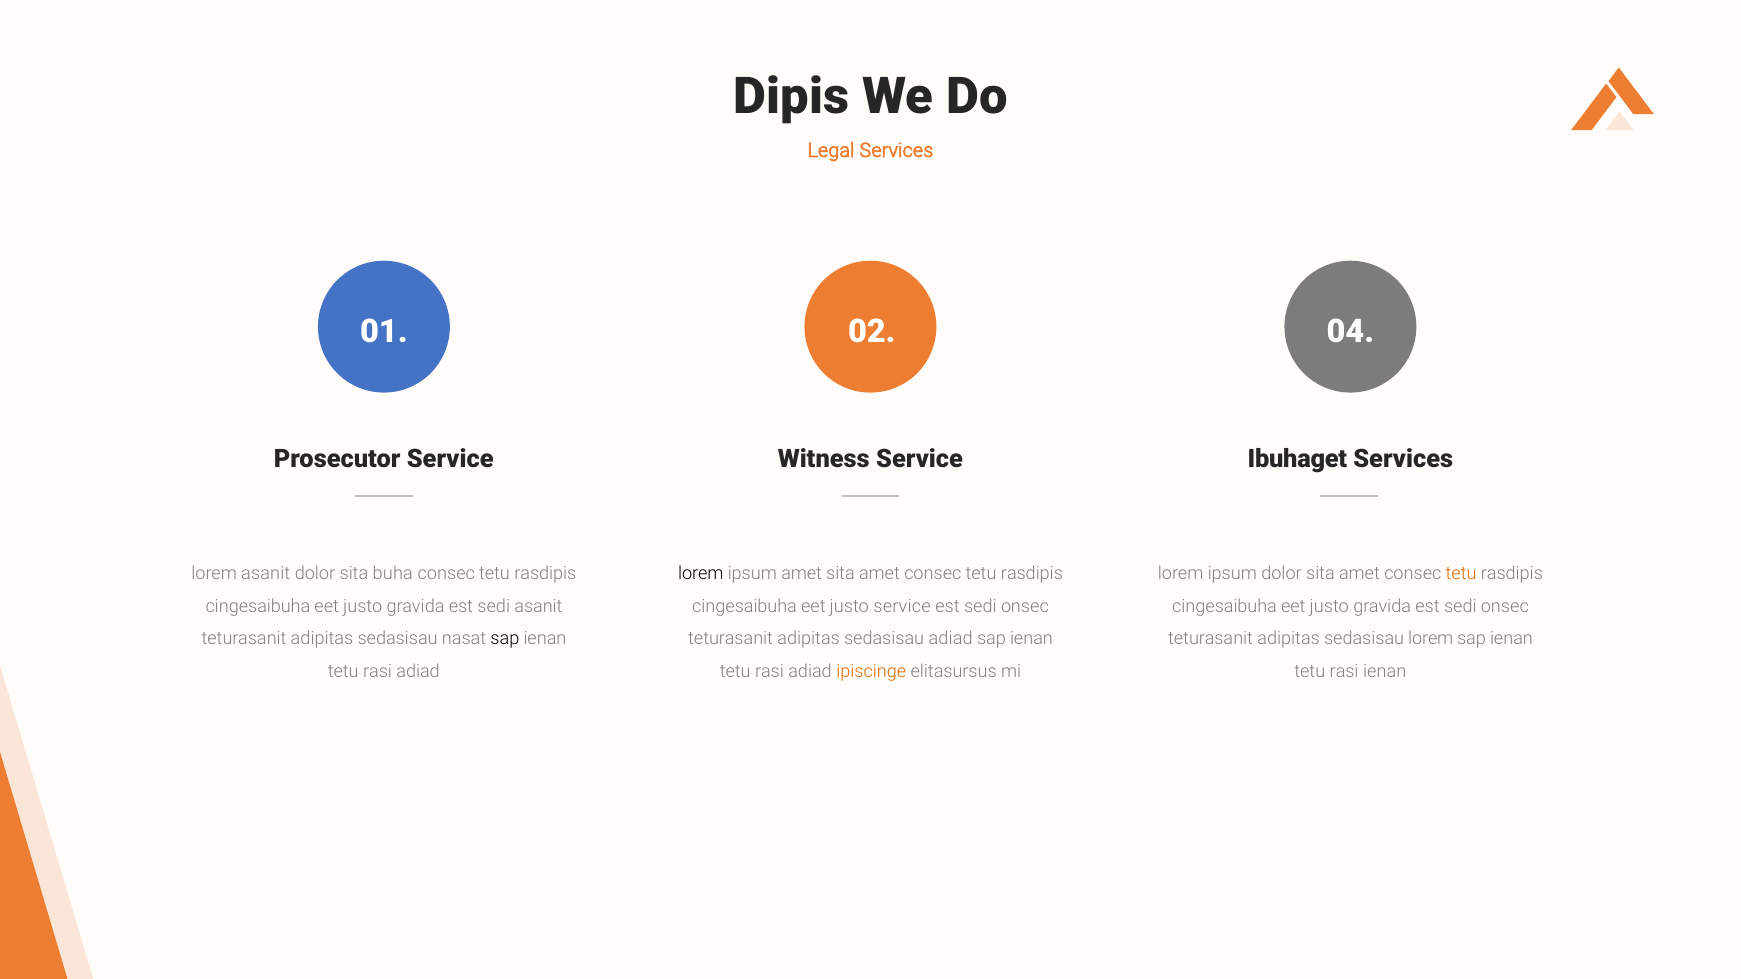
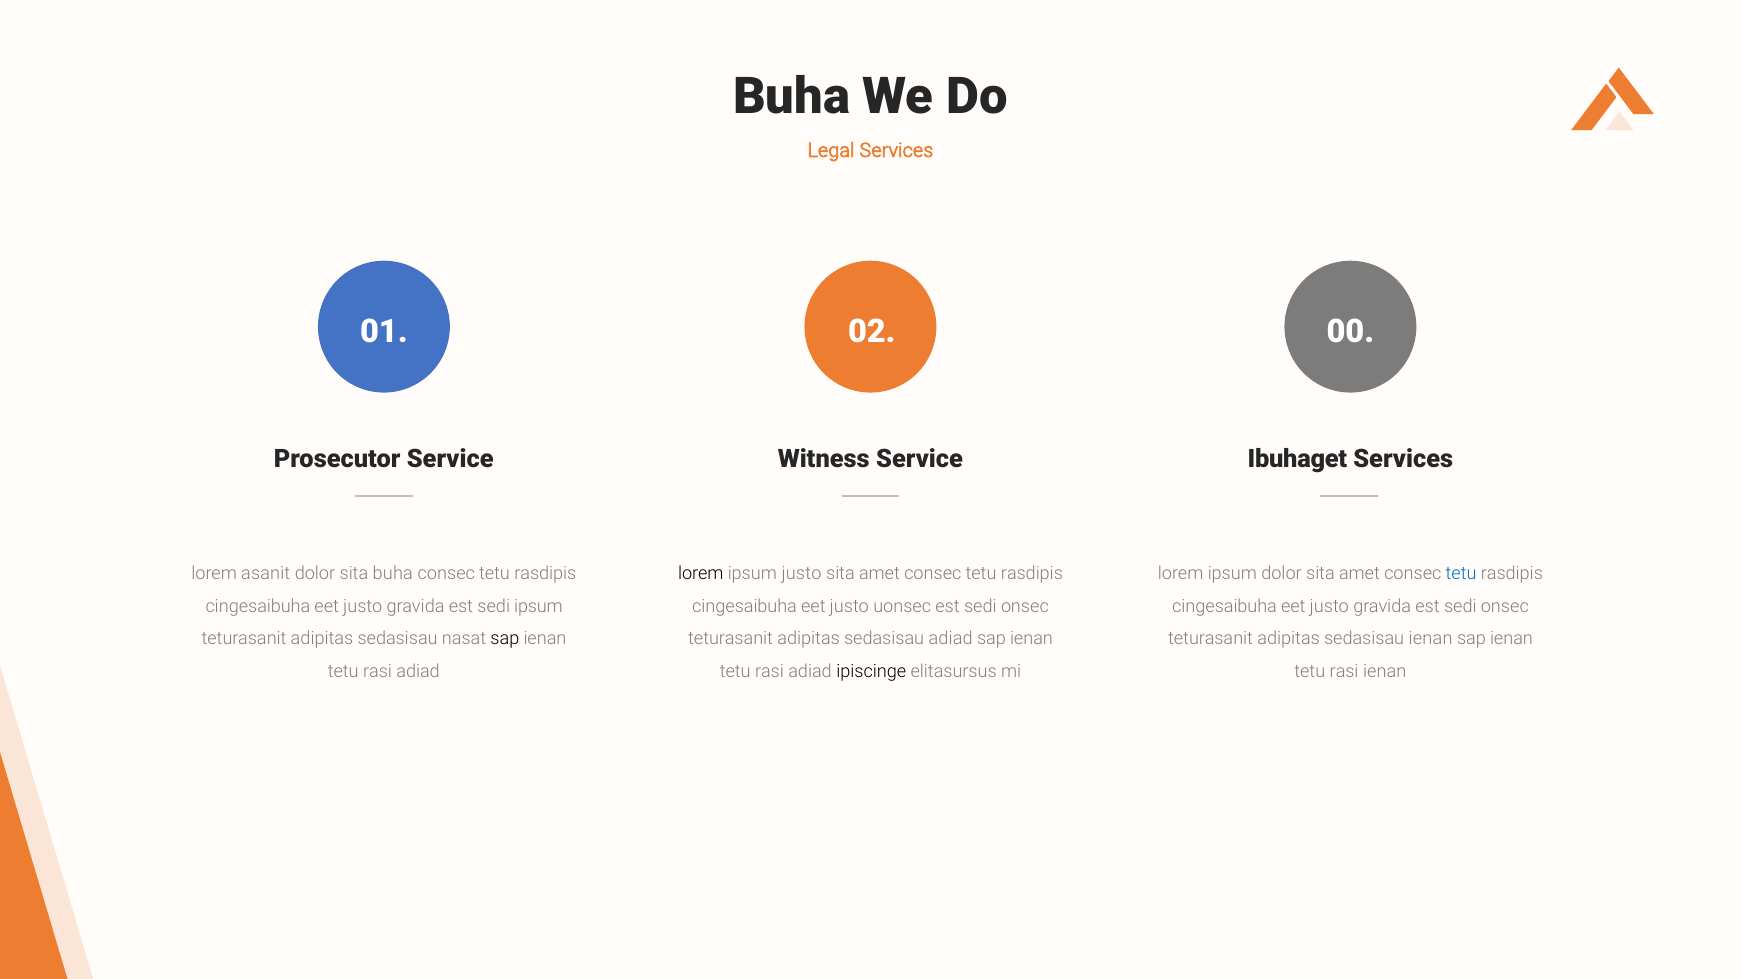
Dipis at (791, 96): Dipis -> Buha
04: 04 -> 00
ipsum amet: amet -> justo
tetu at (1461, 574) colour: orange -> blue
sedi asanit: asanit -> ipsum
justo service: service -> uonsec
sedasisau lorem: lorem -> ienan
ipiscinge colour: orange -> black
